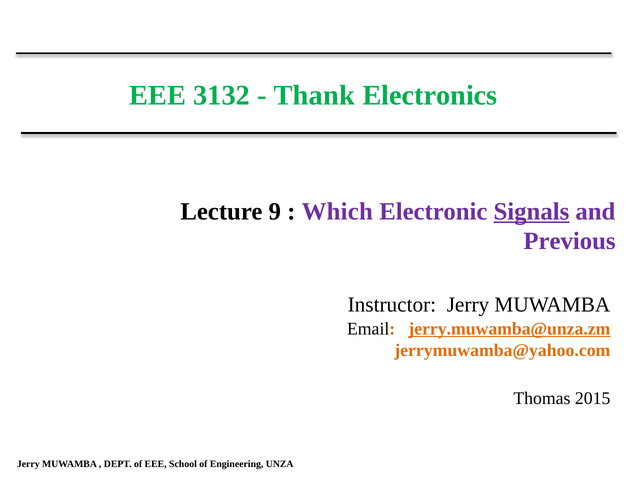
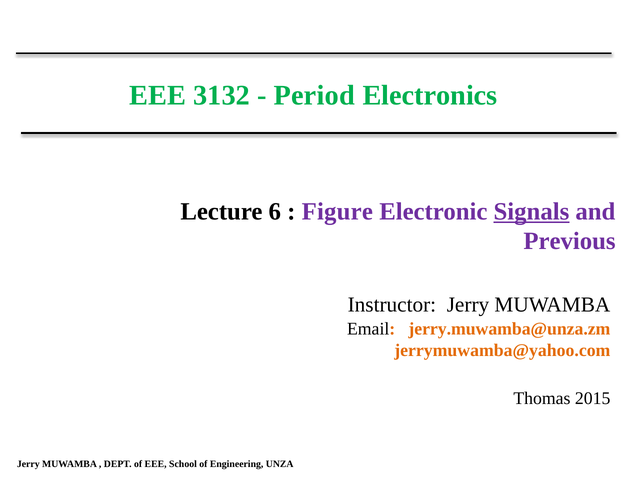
Thank: Thank -> Period
9: 9 -> 6
Which: Which -> Figure
jerry.muwamba@unza.zm underline: present -> none
